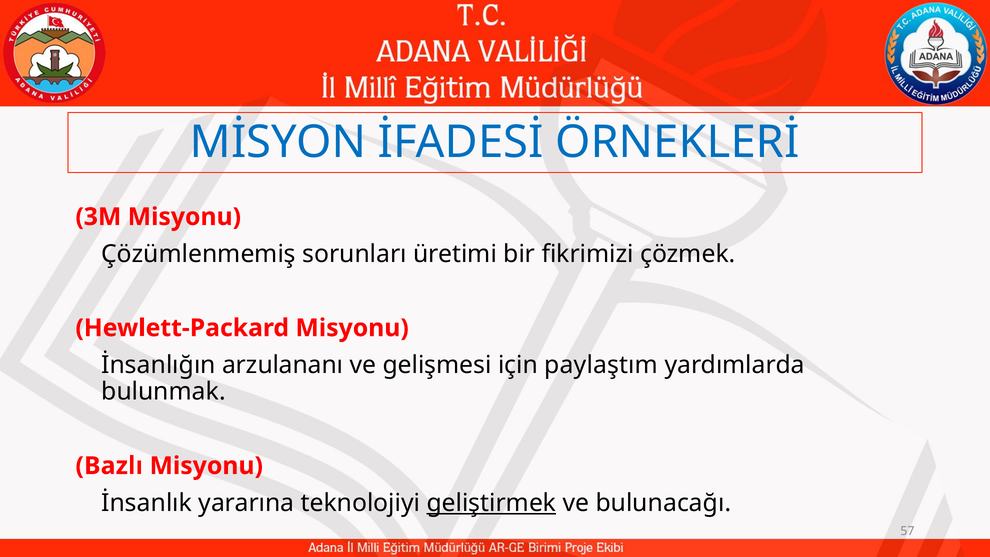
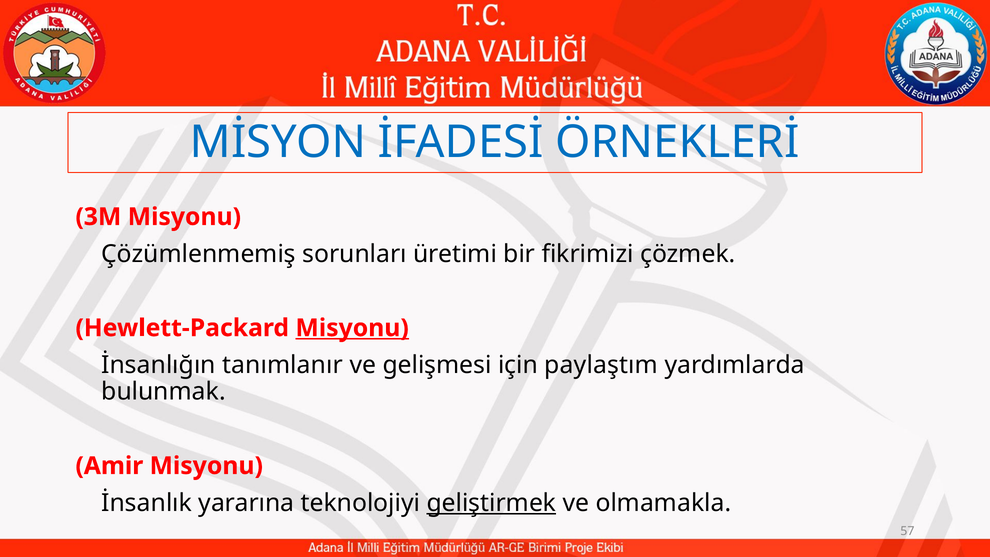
Misyonu at (352, 328) underline: none -> present
arzulananı: arzulananı -> tanımlanır
Bazlı: Bazlı -> Amir
bulunacağı: bulunacağı -> olmamakla
